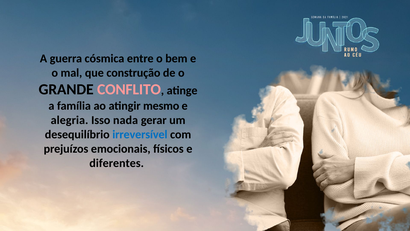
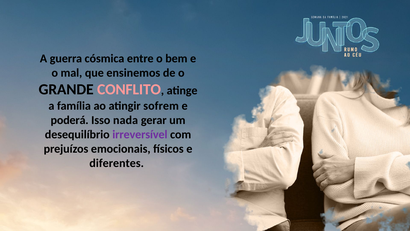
construção: construção -> ensinemos
mesmo: mesmo -> sofrem
alegria: alegria -> poderá
irreversível colour: blue -> purple
